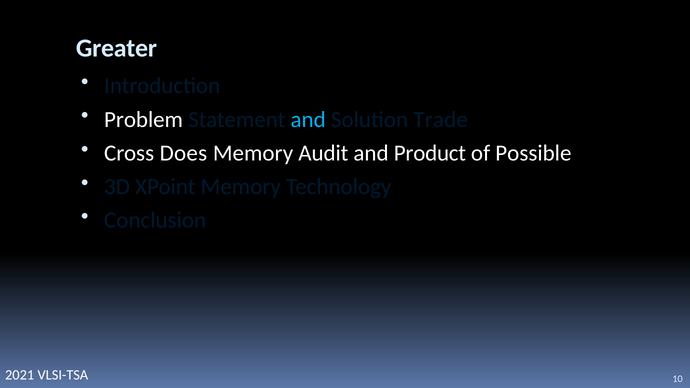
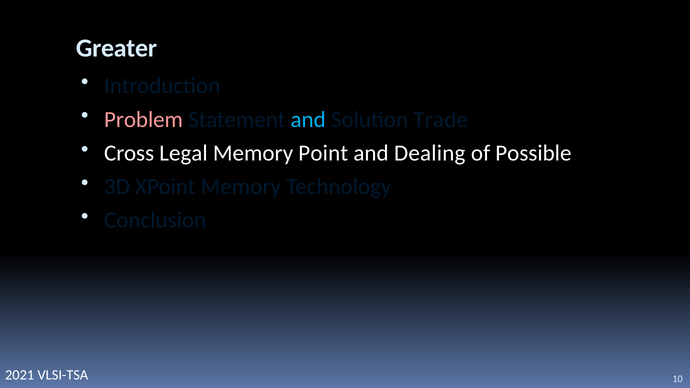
Problem colour: white -> pink
Does: Does -> Legal
Audit: Audit -> Point
Product: Product -> Dealing
